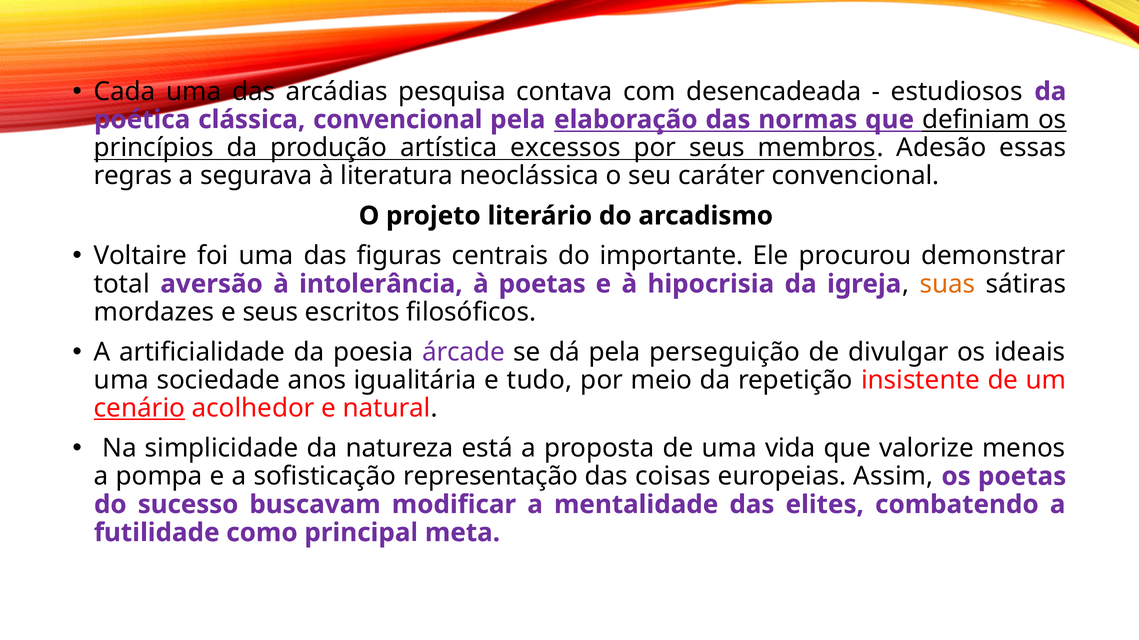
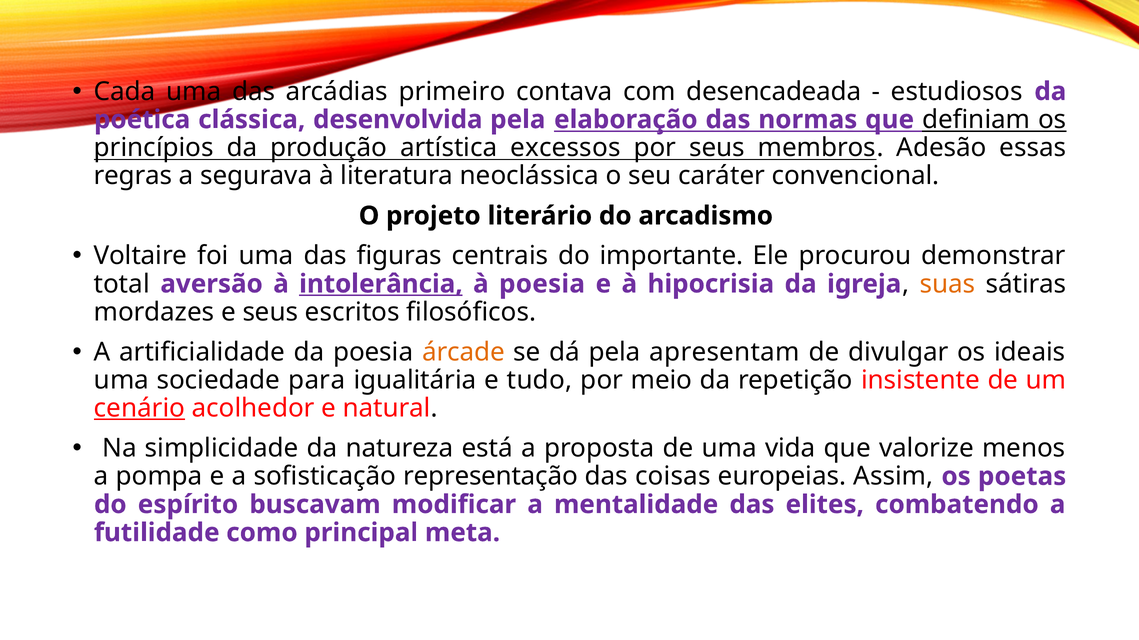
pesquisa: pesquisa -> primeiro
clássica convencional: convencional -> desenvolvida
intolerância underline: none -> present
à poetas: poetas -> poesia
árcade colour: purple -> orange
perseguição: perseguição -> apresentam
anos: anos -> para
sucesso: sucesso -> espírito
